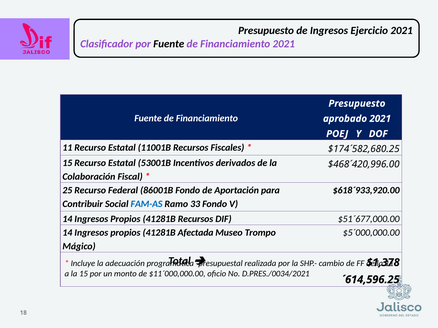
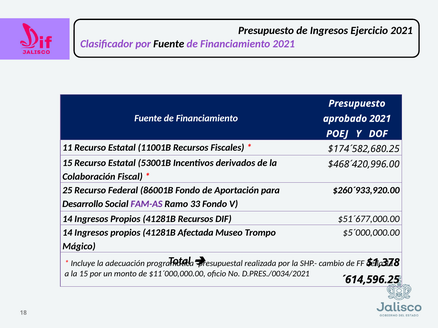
$618´933,920.00: $618´933,920.00 -> $260´933,920.00
Contribuir: Contribuir -> Desarrollo
FAM-AS colour: blue -> purple
